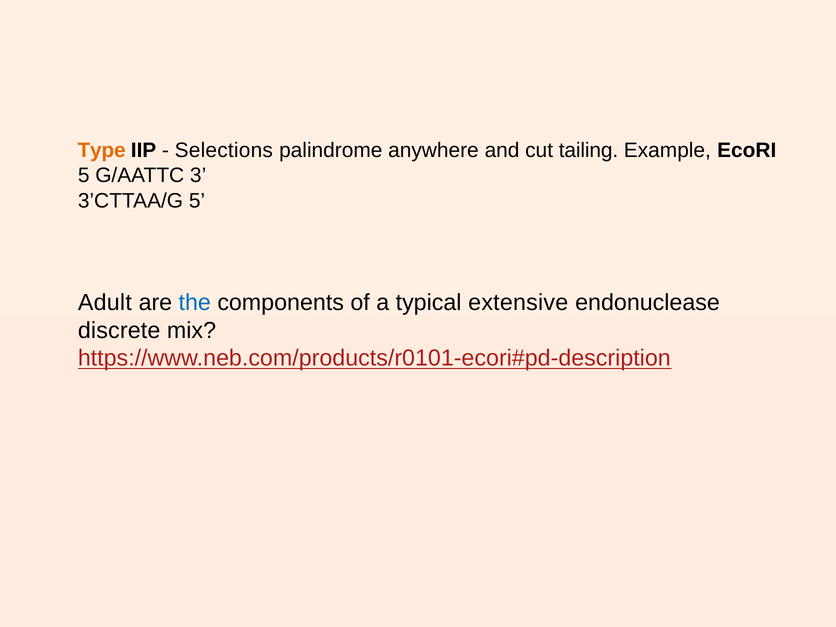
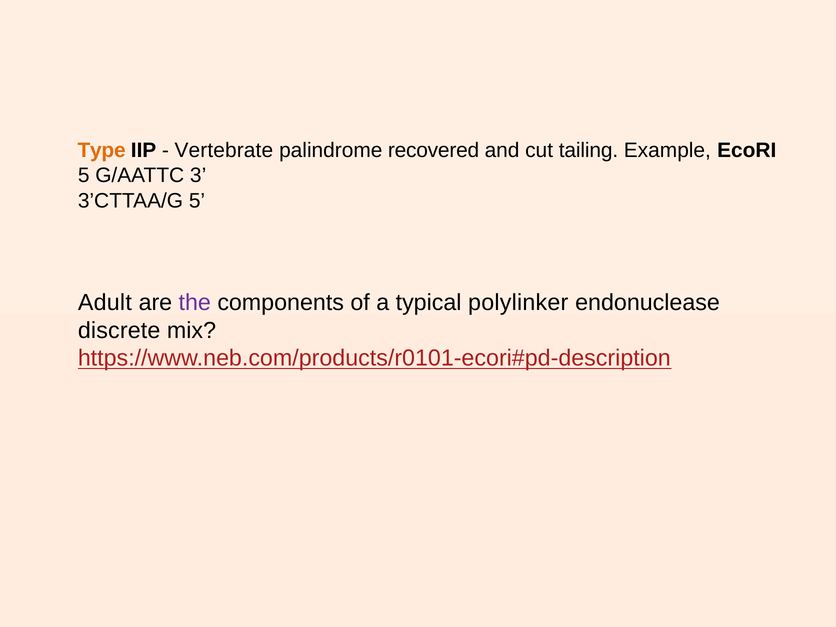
Selections: Selections -> Vertebrate
anywhere: anywhere -> recovered
the colour: blue -> purple
extensive: extensive -> polylinker
